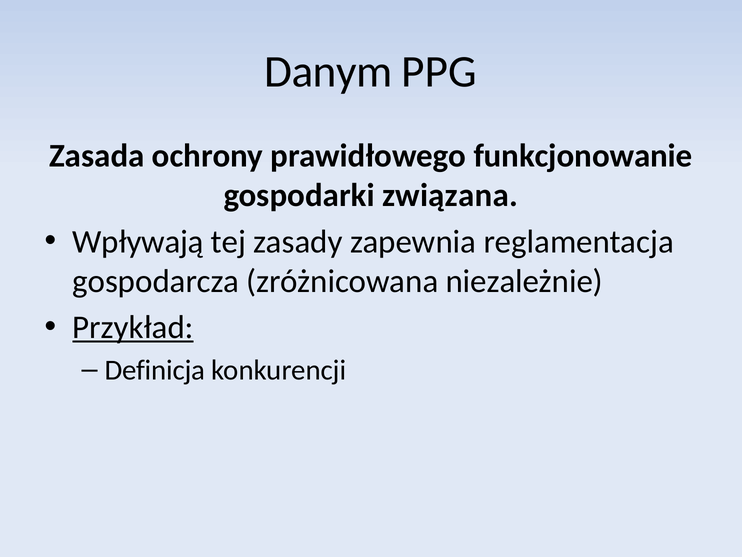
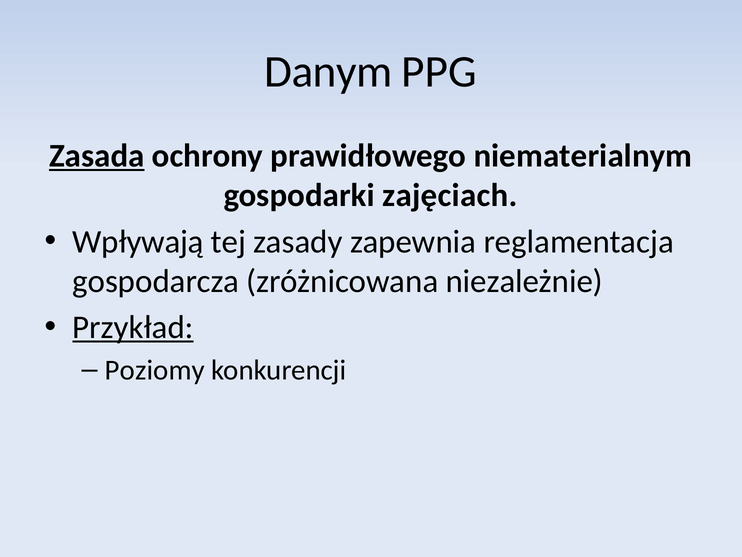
Zasada underline: none -> present
funkcjonowanie: funkcjonowanie -> niematerialnym
związana: związana -> zajęciach
Definicja: Definicja -> Poziomy
